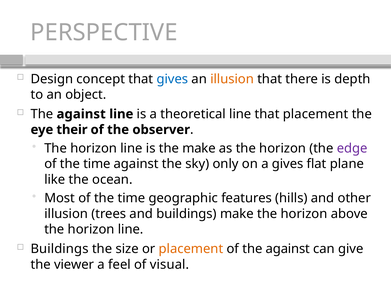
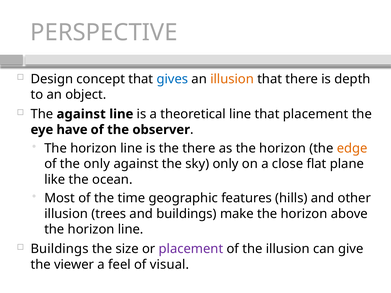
their: their -> have
the make: make -> there
edge colour: purple -> orange
time at (97, 164): time -> only
a gives: gives -> close
placement at (191, 249) colour: orange -> purple
of the against: against -> illusion
